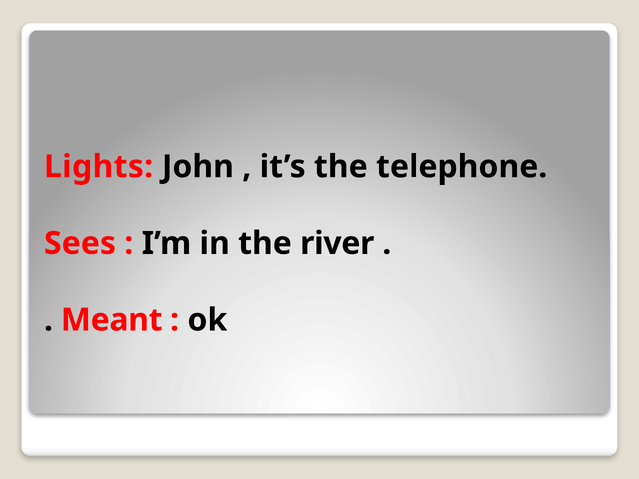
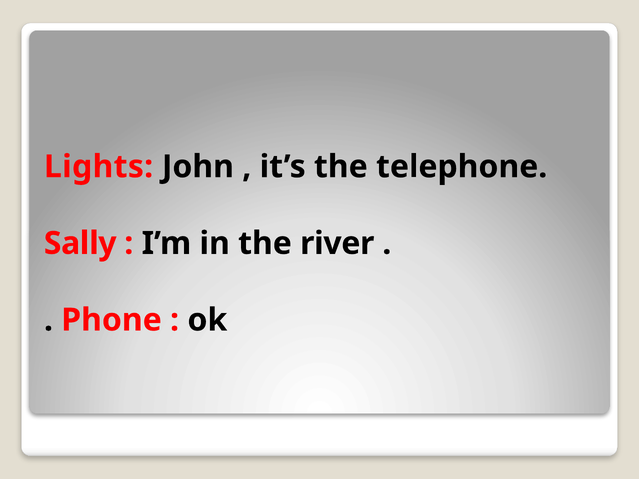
Sees: Sees -> Sally
Meant: Meant -> Phone
